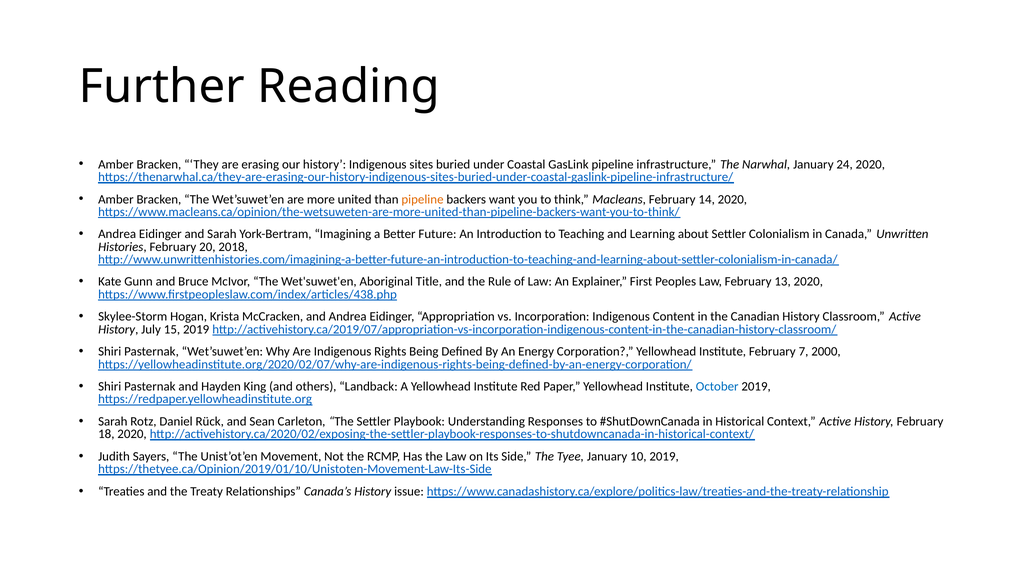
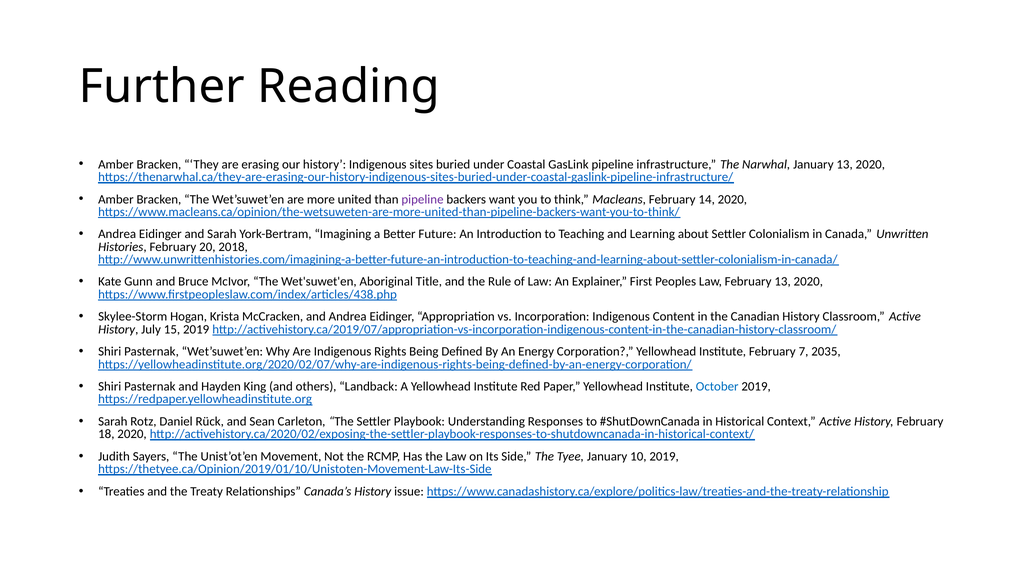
January 24: 24 -> 13
pipeline at (422, 199) colour: orange -> purple
2000: 2000 -> 2035
